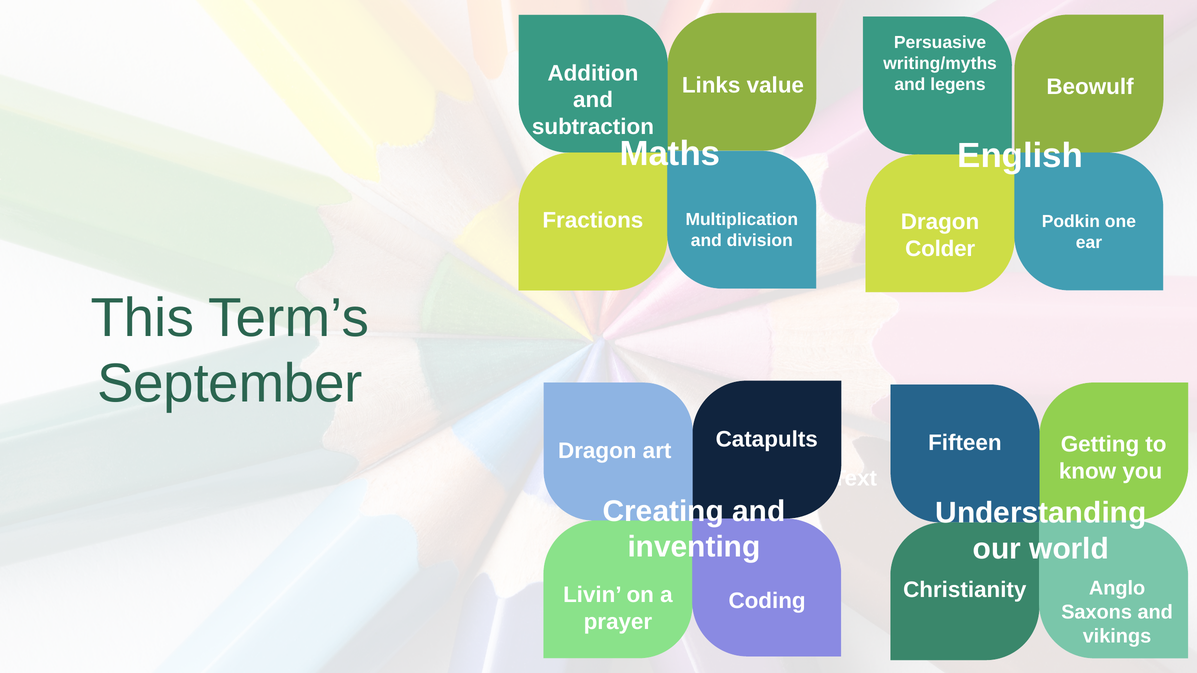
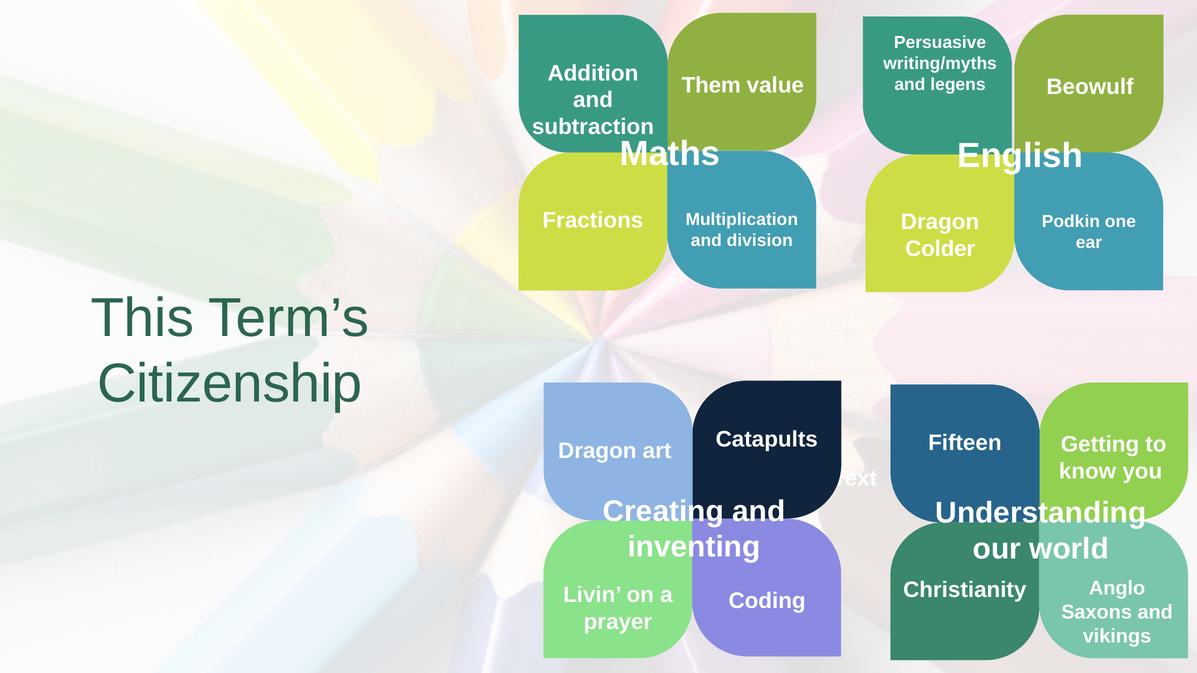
Links: Links -> Them
September: September -> Citizenship
